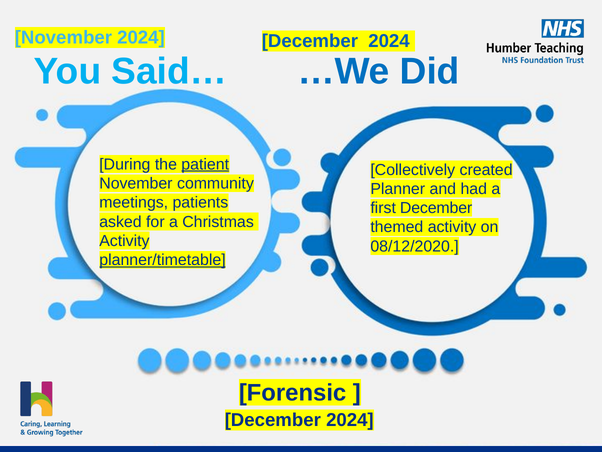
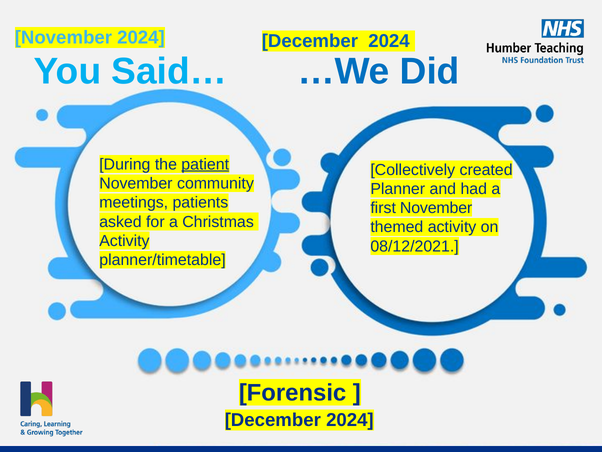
first December: December -> November
08/12/2020: 08/12/2020 -> 08/12/2021
planner/timetable underline: present -> none
